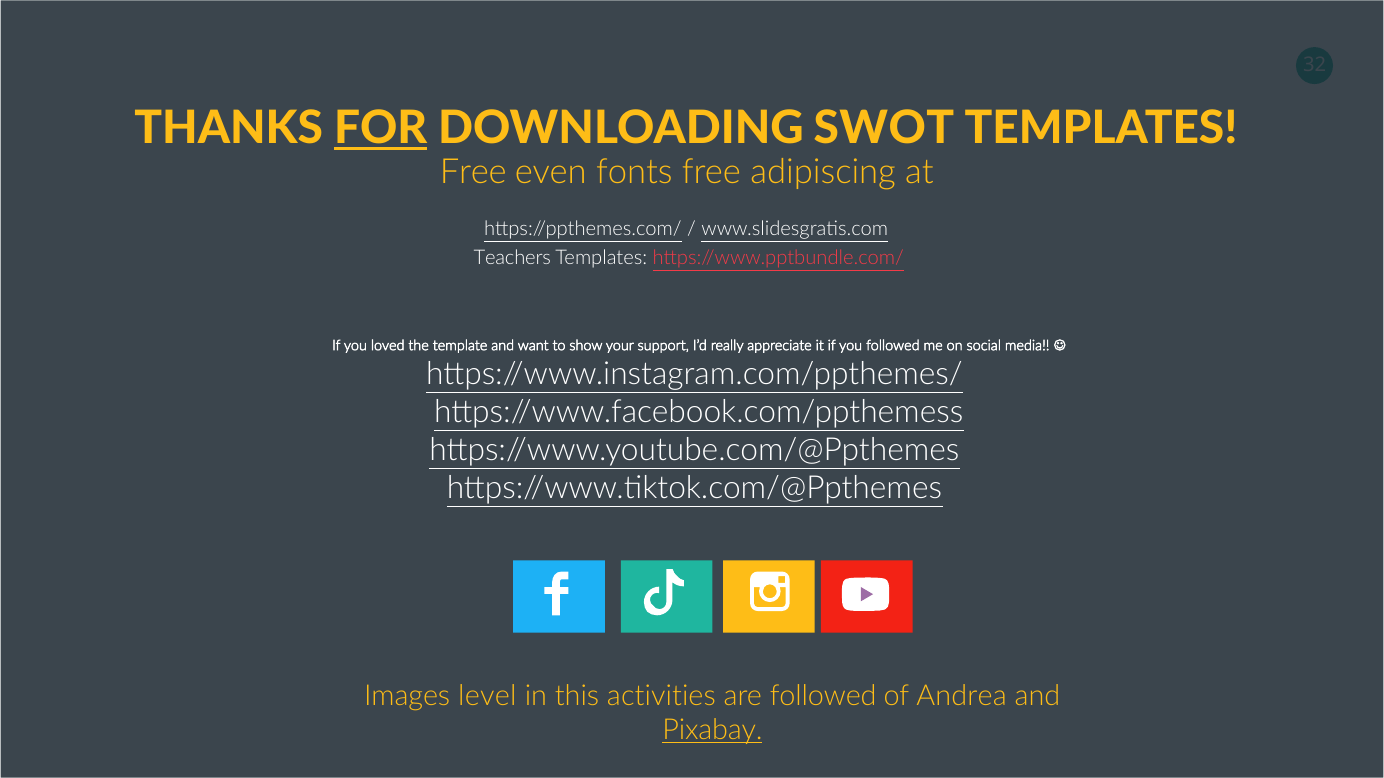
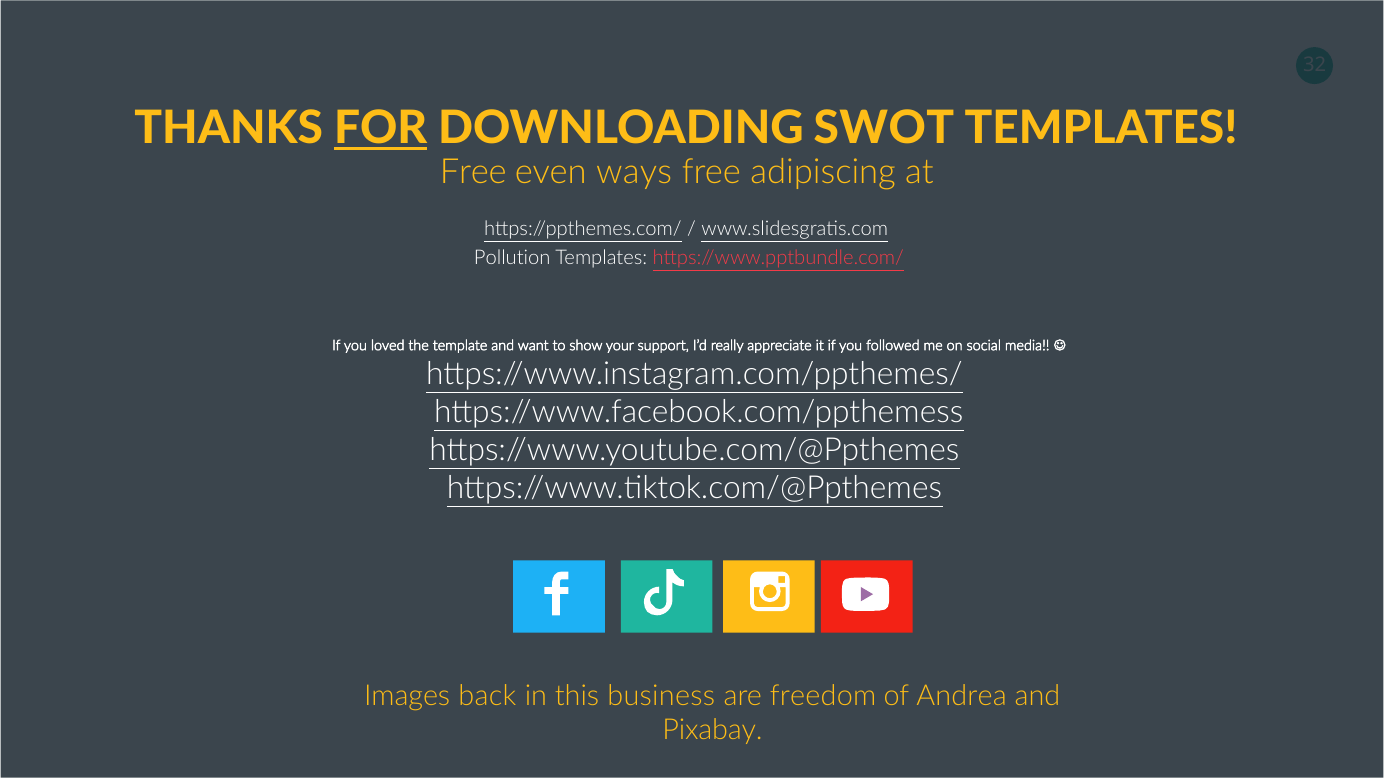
fonts: fonts -> ways
Teachers: Teachers -> Pollution
level: level -> back
activities: activities -> business
are followed: followed -> freedom
Pixabay underline: present -> none
